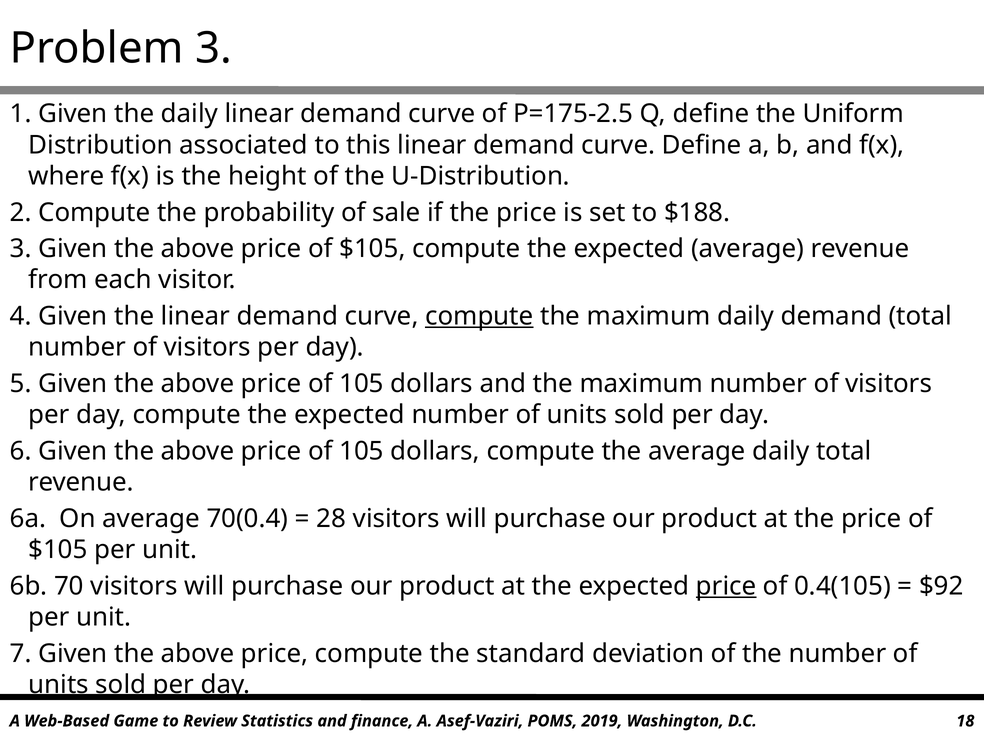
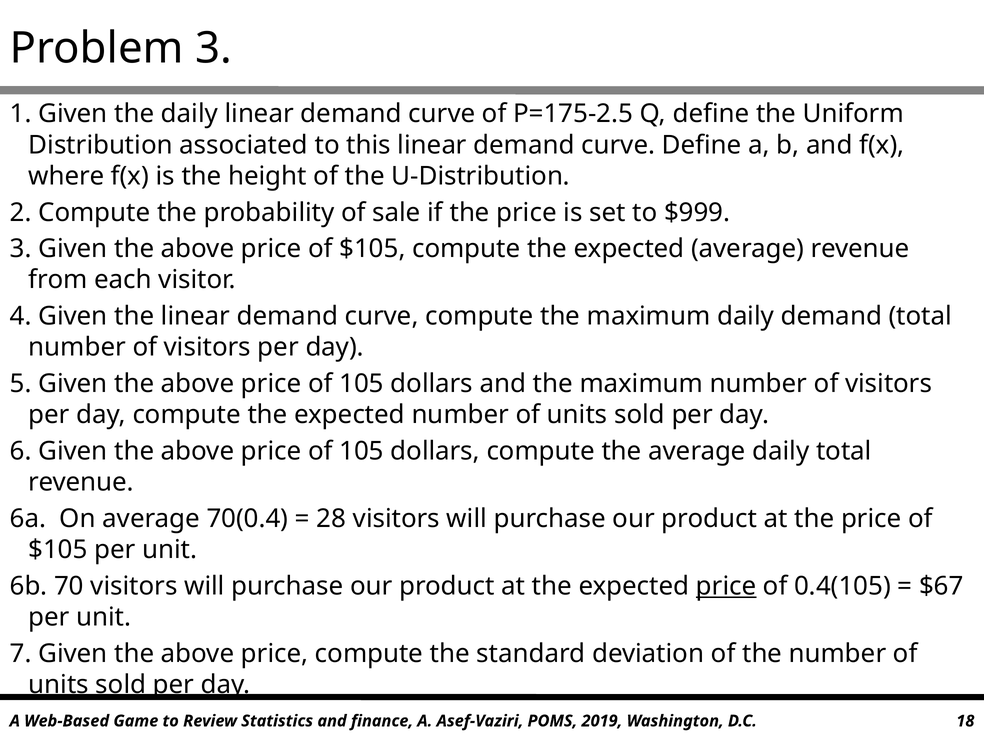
$188: $188 -> $999
compute at (479, 316) underline: present -> none
$92: $92 -> $67
